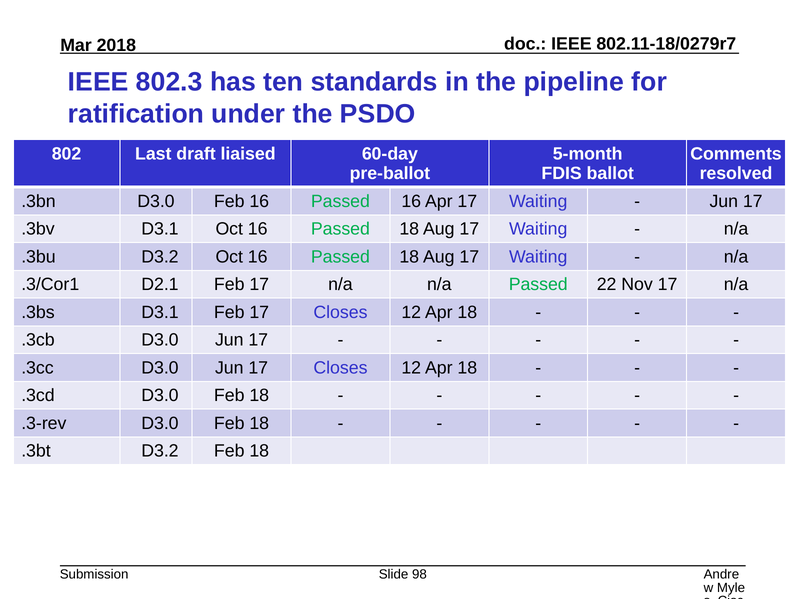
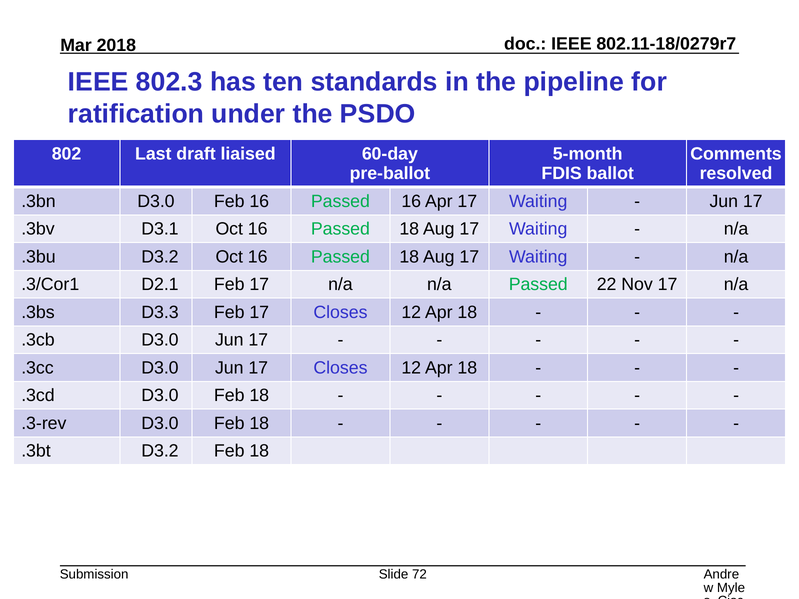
.3bs D3.1: D3.1 -> D3.3
98: 98 -> 72
